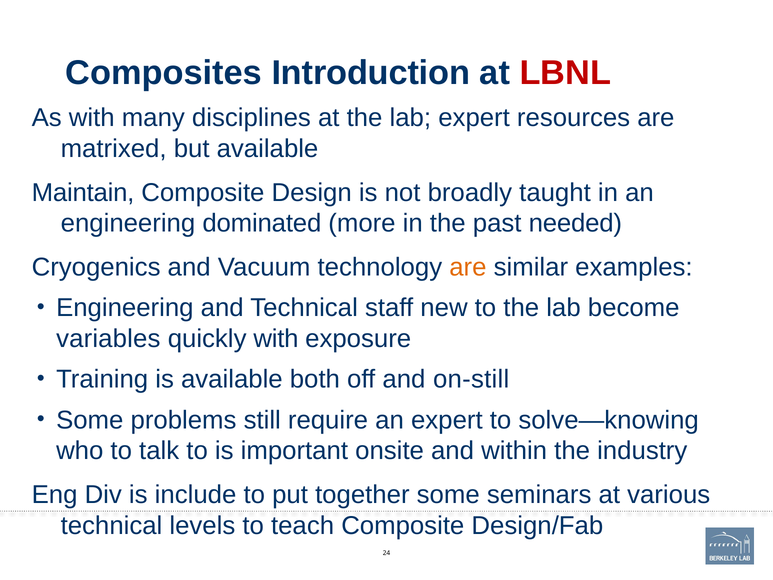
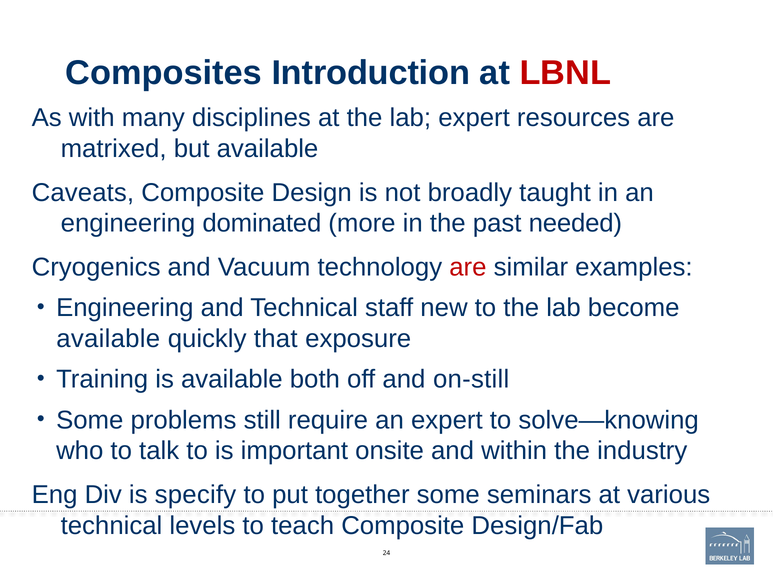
Maintain: Maintain -> Caveats
are at (468, 267) colour: orange -> red
variables at (108, 339): variables -> available
quickly with: with -> that
include: include -> specify
